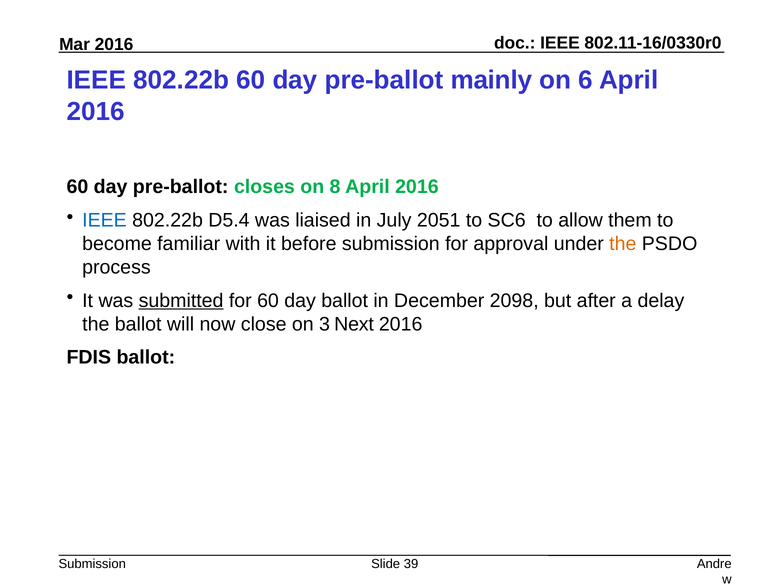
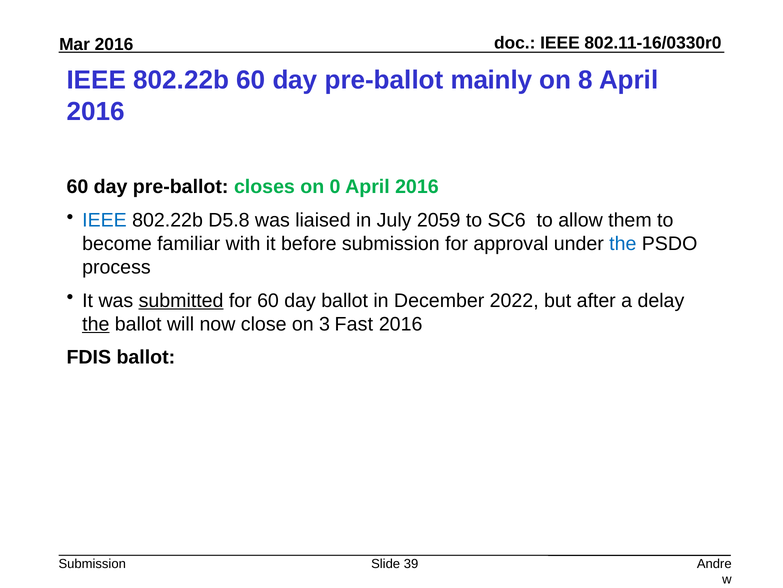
6: 6 -> 8
8: 8 -> 0
D5.4: D5.4 -> D5.8
2051: 2051 -> 2059
the at (623, 243) colour: orange -> blue
2098: 2098 -> 2022
the at (96, 324) underline: none -> present
Next: Next -> Fast
